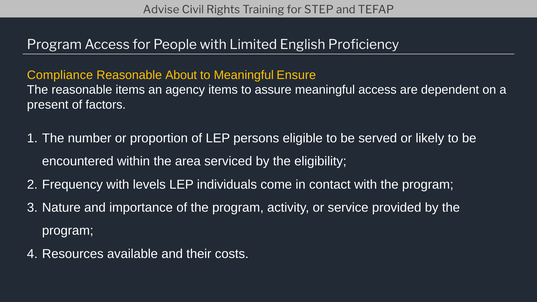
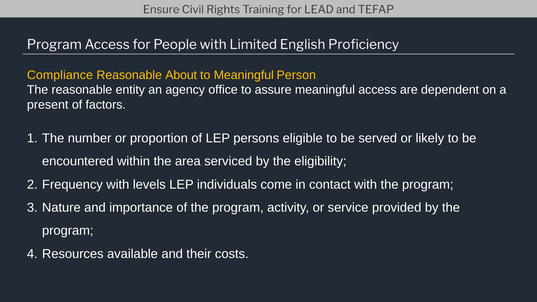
Advise: Advise -> Ensure
STEP: STEP -> LEAD
Ensure: Ensure -> Person
reasonable items: items -> entity
agency items: items -> office
